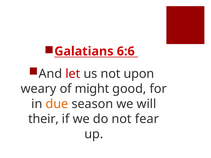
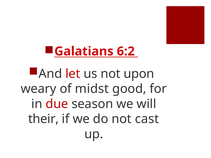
6:6: 6:6 -> 6:2
might: might -> midst
due colour: orange -> red
fear: fear -> cast
